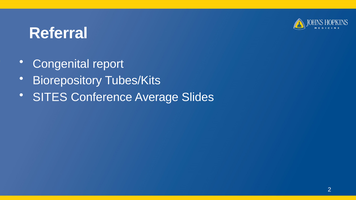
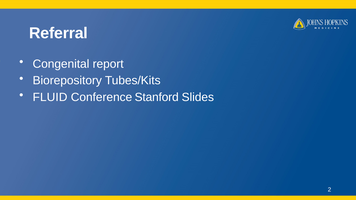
SITES: SITES -> FLUID
Average: Average -> Stanford
